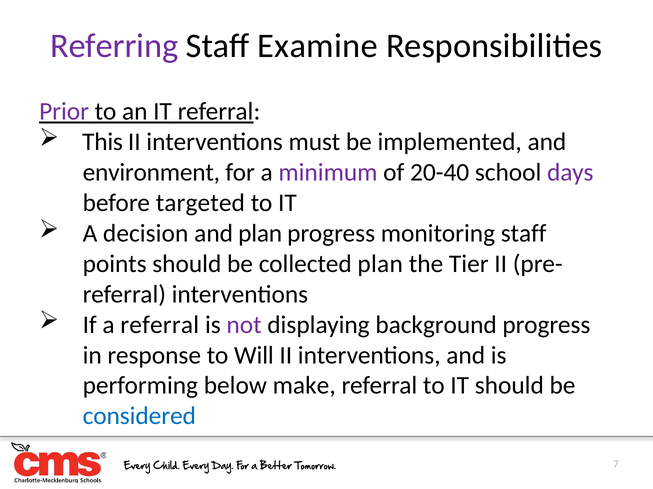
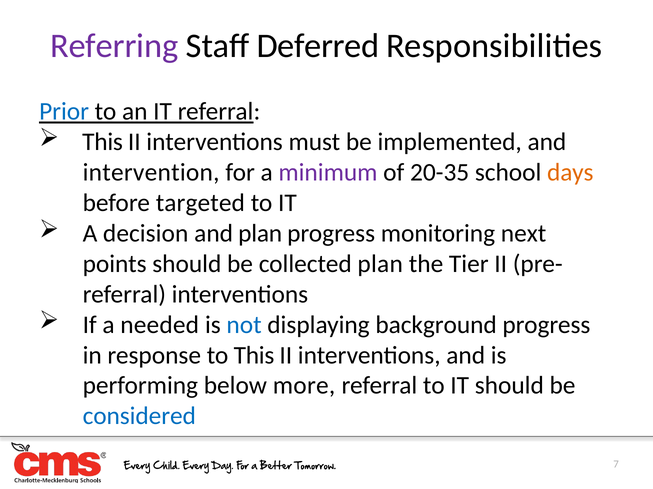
Examine: Examine -> Deferred
Prior colour: purple -> blue
environment: environment -> intervention
20-40: 20-40 -> 20-35
days colour: purple -> orange
monitoring staff: staff -> next
a referral: referral -> needed
not colour: purple -> blue
to Will: Will -> This
make: make -> more
